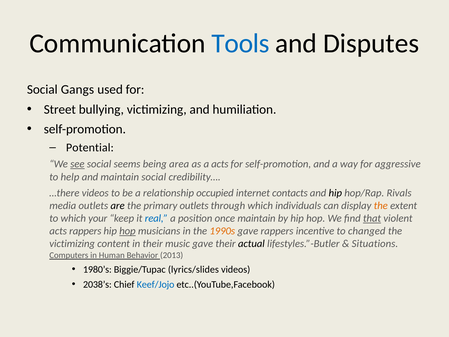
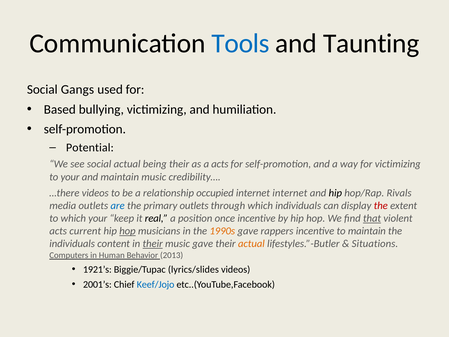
Disputes: Disputes -> Taunting
Street: Street -> Based
see underline: present -> none
social seems: seems -> actual
being area: area -> their
for aggressive: aggressive -> victimizing
to help: help -> your
maintain social: social -> music
internet contacts: contacts -> internet
are colour: black -> blue
the at (381, 205) colour: orange -> red
real colour: blue -> black
once maintain: maintain -> incentive
acts rappers: rappers -> current
to changed: changed -> maintain
victimizing at (72, 244): victimizing -> individuals
their at (153, 244) underline: none -> present
actual at (251, 244) colour: black -> orange
1980’s: 1980’s -> 1921’s
2038’s: 2038’s -> 2001’s
